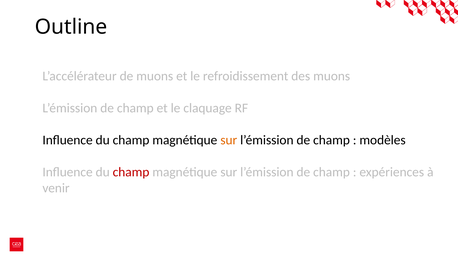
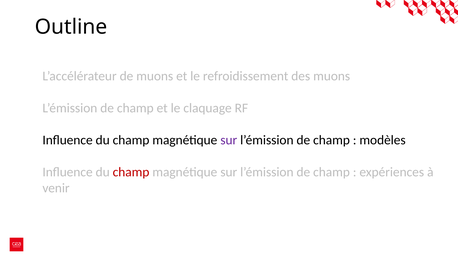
sur at (229, 141) colour: orange -> purple
